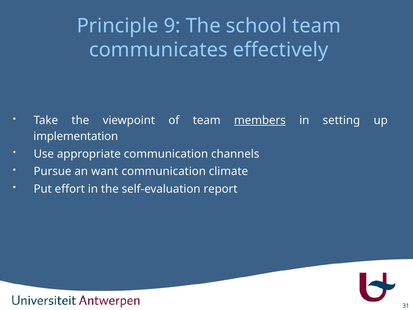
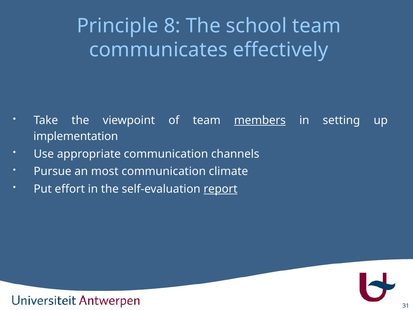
9: 9 -> 8
want: want -> most
report underline: none -> present
